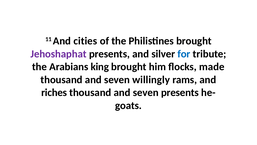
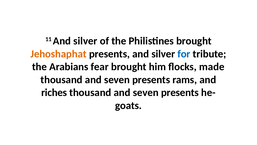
11 And cities: cities -> silver
Jehoshaphat colour: purple -> orange
king: king -> fear
willingly at (151, 79): willingly -> presents
